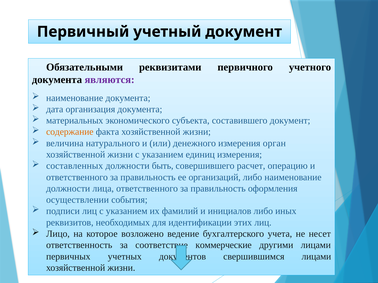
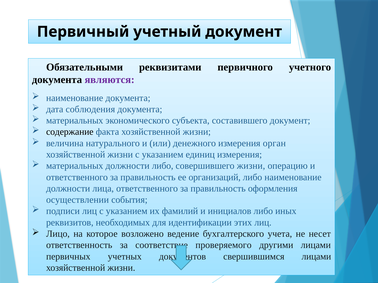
организация: организация -> соблюдения
содержание colour: orange -> black
составленных at (75, 166): составленных -> материальных
должности быть: быть -> либо
совершившего расчет: расчет -> жизни
коммерческие: коммерческие -> проверяемого
